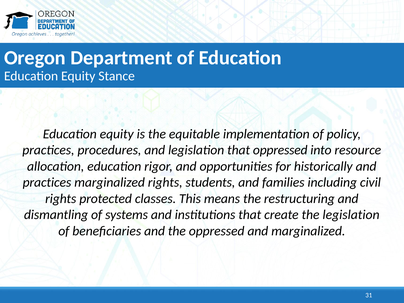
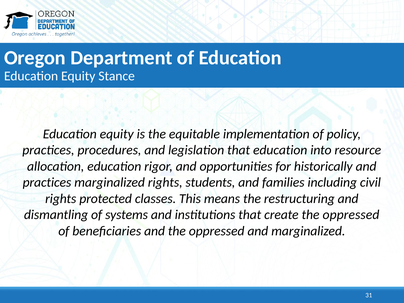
that oppressed: oppressed -> education
create the legislation: legislation -> oppressed
